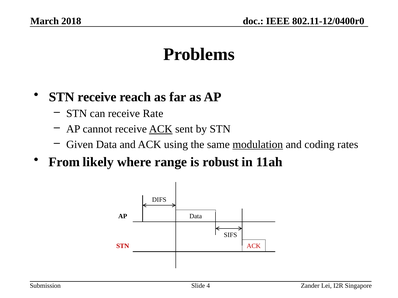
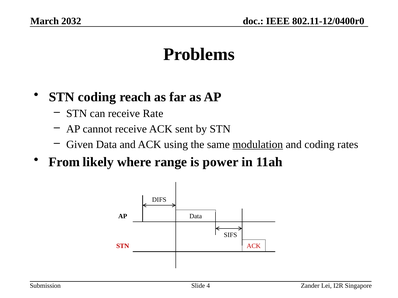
2018: 2018 -> 2032
STN receive: receive -> coding
ACK at (161, 129) underline: present -> none
robust: robust -> power
